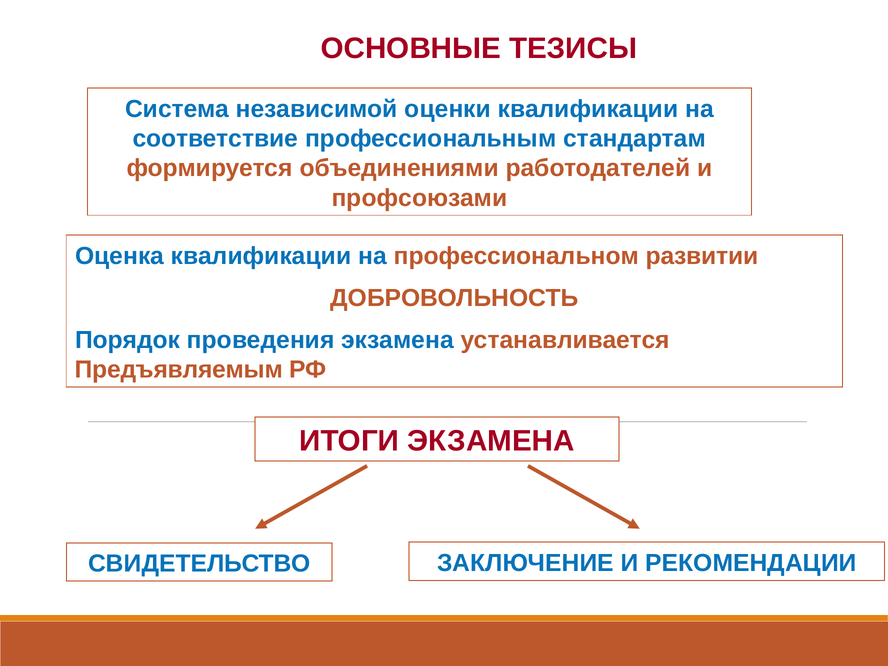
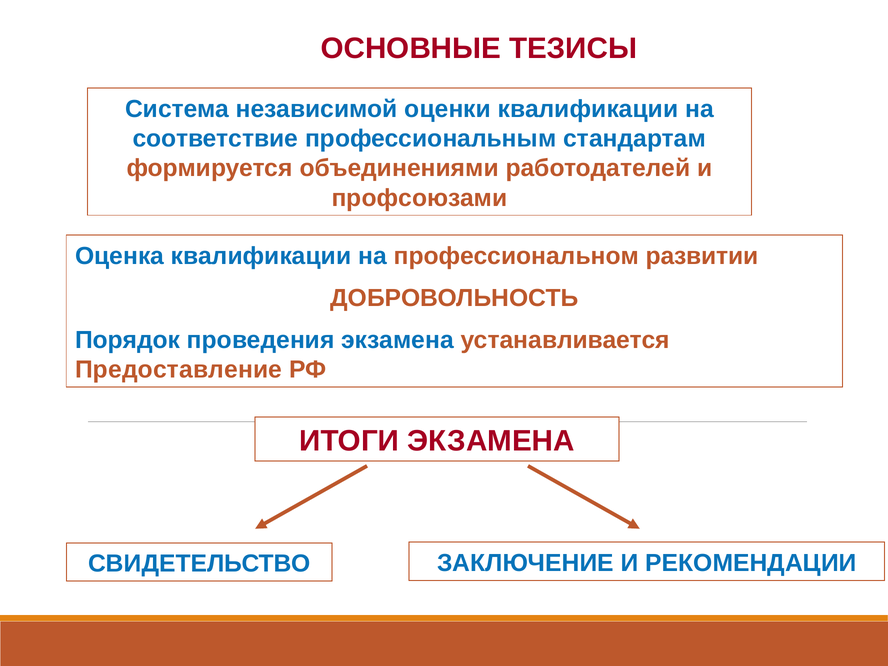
Предъявляемым: Предъявляемым -> Предоставление
